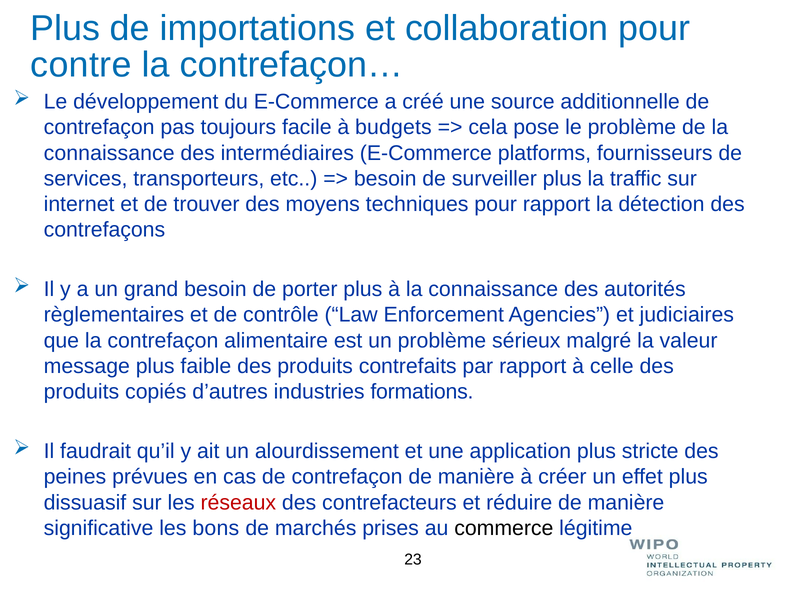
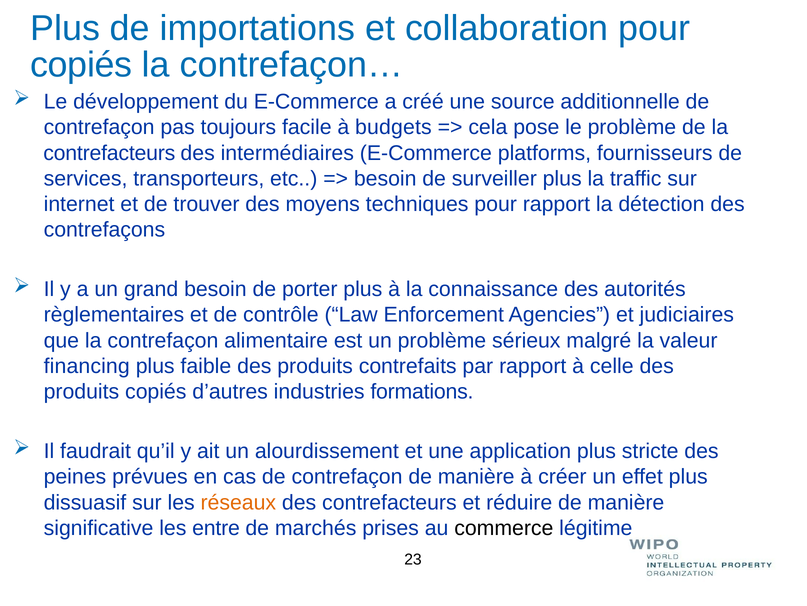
contre at (81, 65): contre -> copiés
connaissance at (109, 153): connaissance -> contrefacteurs
message: message -> financing
réseaux colour: red -> orange
bons: bons -> entre
